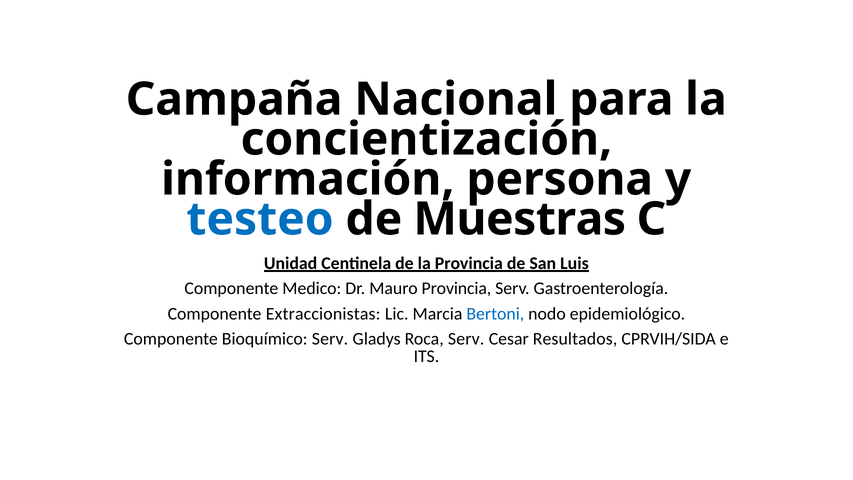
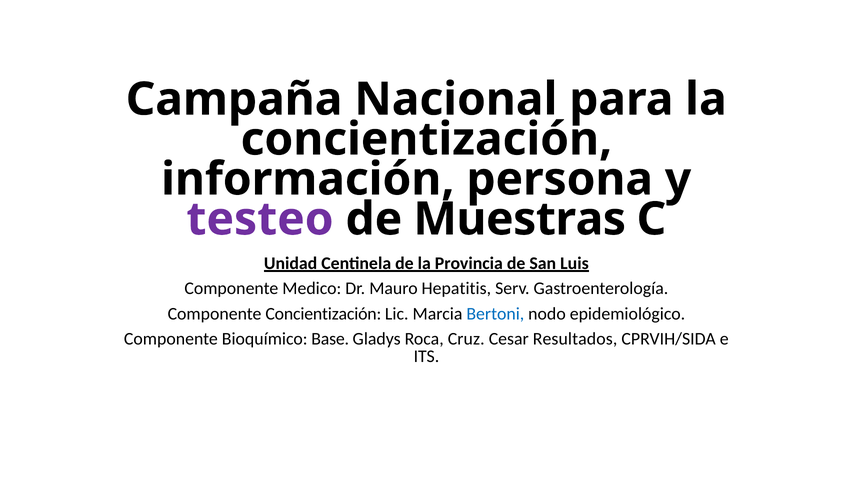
testeo colour: blue -> purple
Mauro Provincia: Provincia -> Hepatitis
Componente Extraccionistas: Extraccionistas -> Concientización
Bioquímico Serv: Serv -> Base
Roca Serv: Serv -> Cruz
